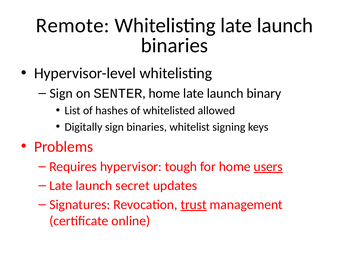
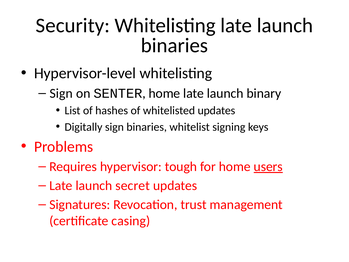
Remote: Remote -> Security
whitelisted allowed: allowed -> updates
trust underline: present -> none
online: online -> casing
